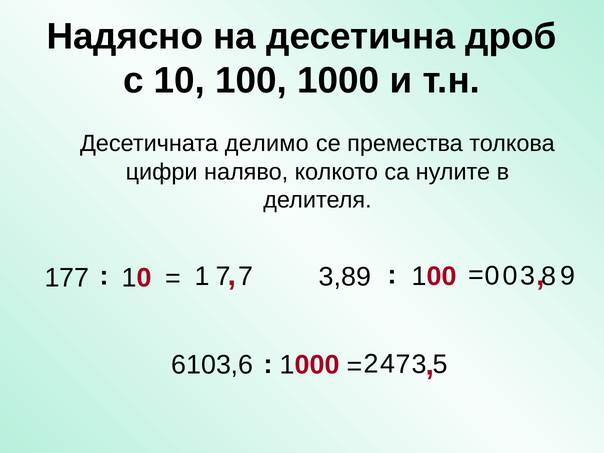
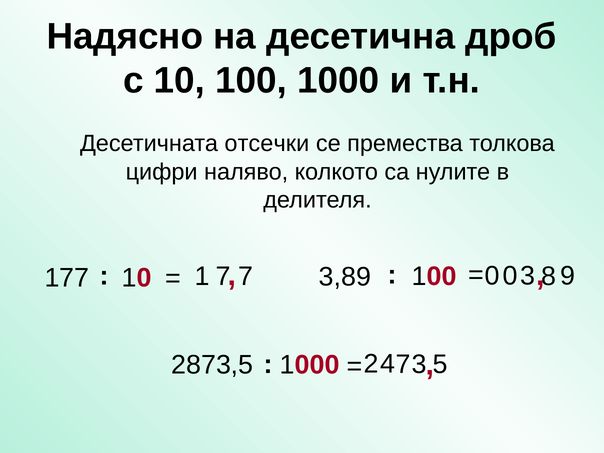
делимо: делимо -> отсечки
6103,6: 6103,6 -> 2873,5
